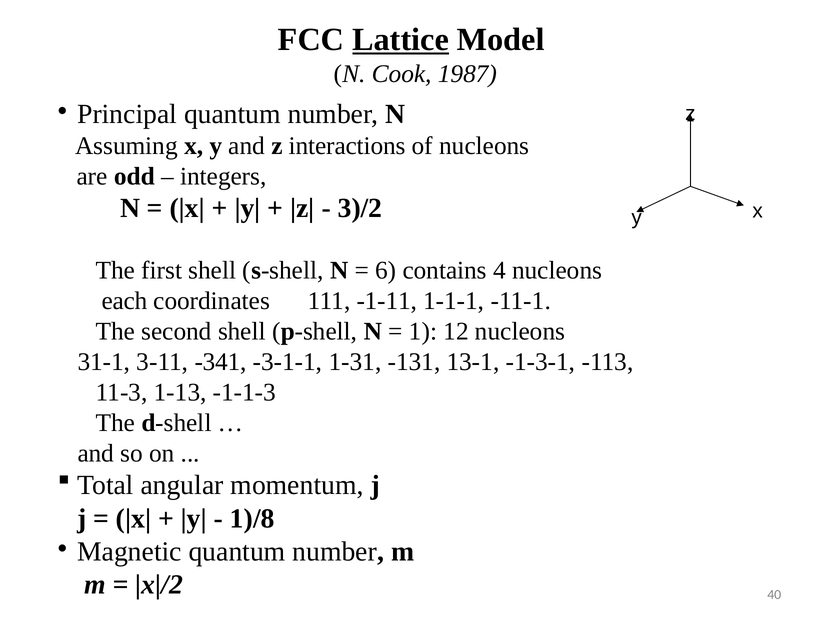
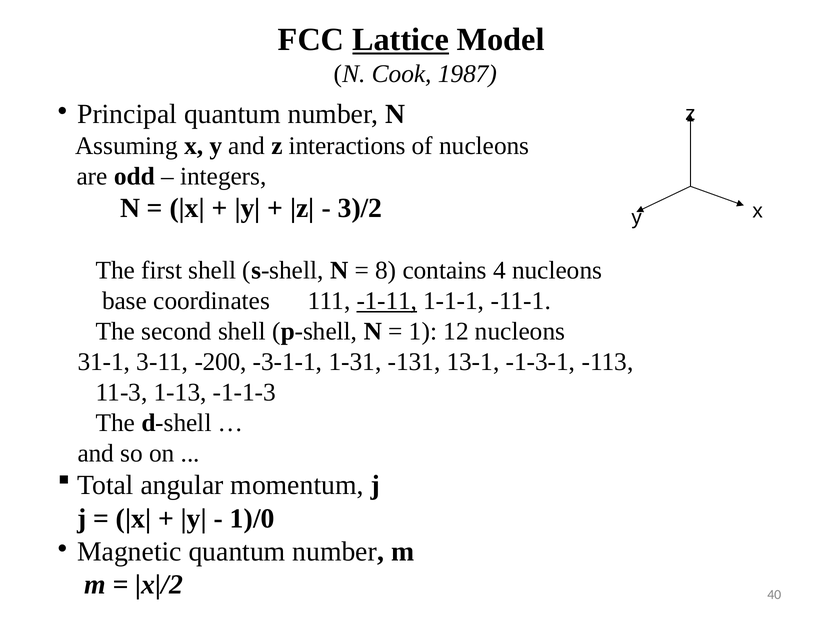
6: 6 -> 8
each: each -> base
-1-11 underline: none -> present
-341: -341 -> -200
1)/8: 1)/8 -> 1)/0
